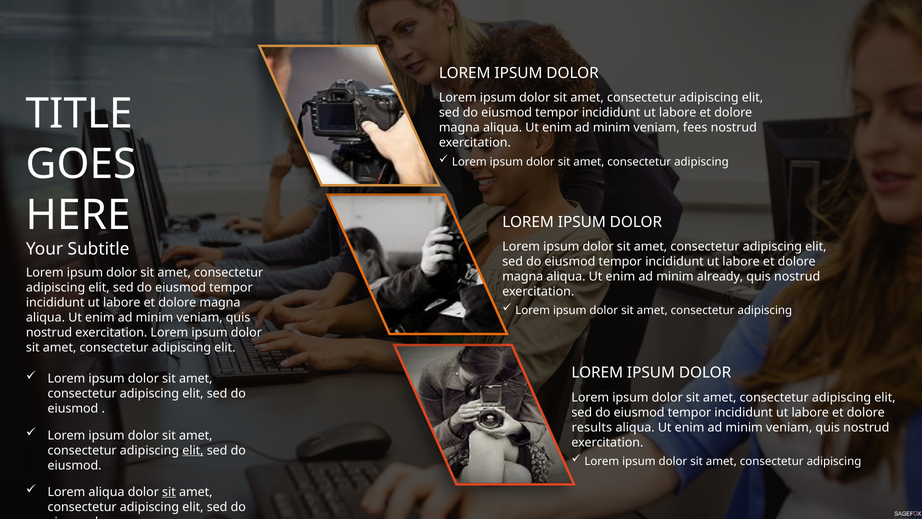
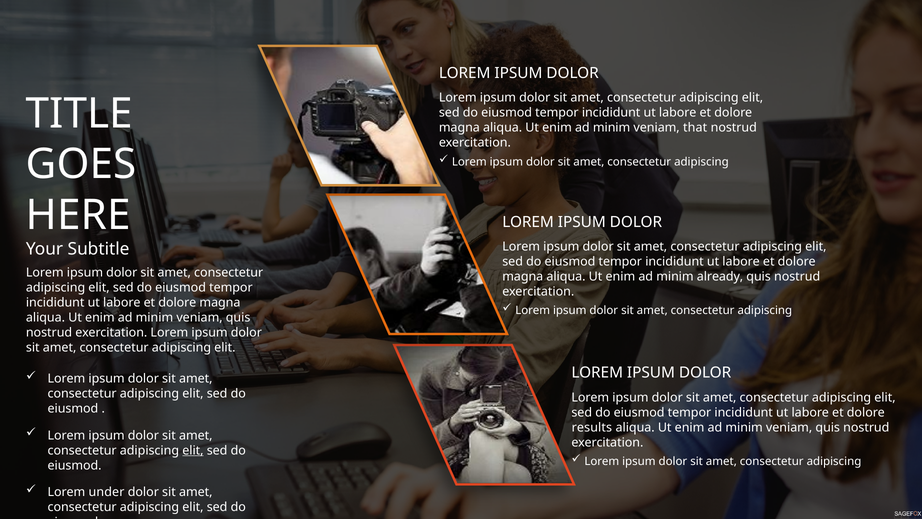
fees: fees -> that
Lorem aliqua: aliqua -> under
sit at (169, 492) underline: present -> none
